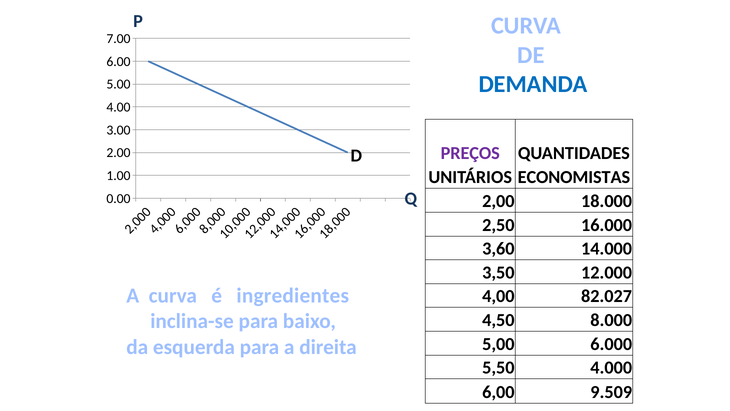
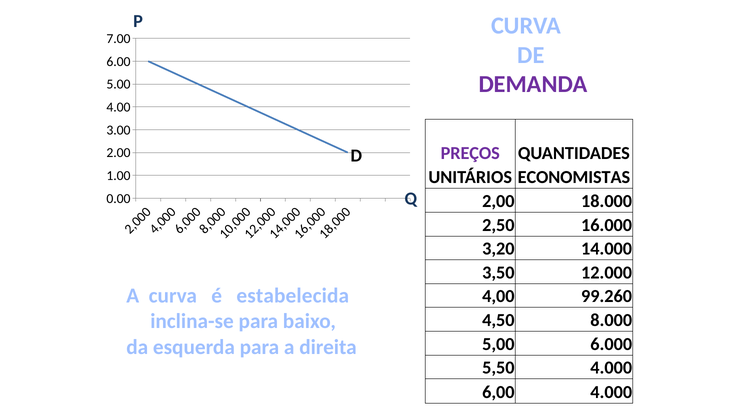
DEMANDA colour: blue -> purple
3,60: 3,60 -> 3,20
ingredientes: ingredientes -> estabelecida
82.027: 82.027 -> 99.260
6,00 9.509: 9.509 -> 4.000
